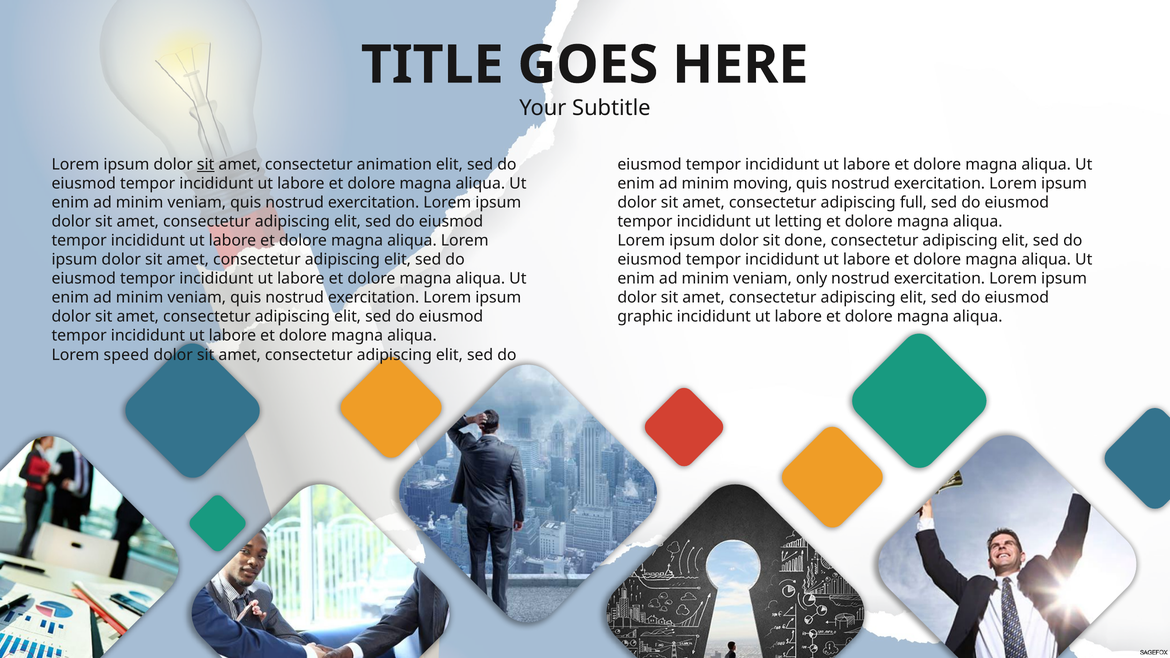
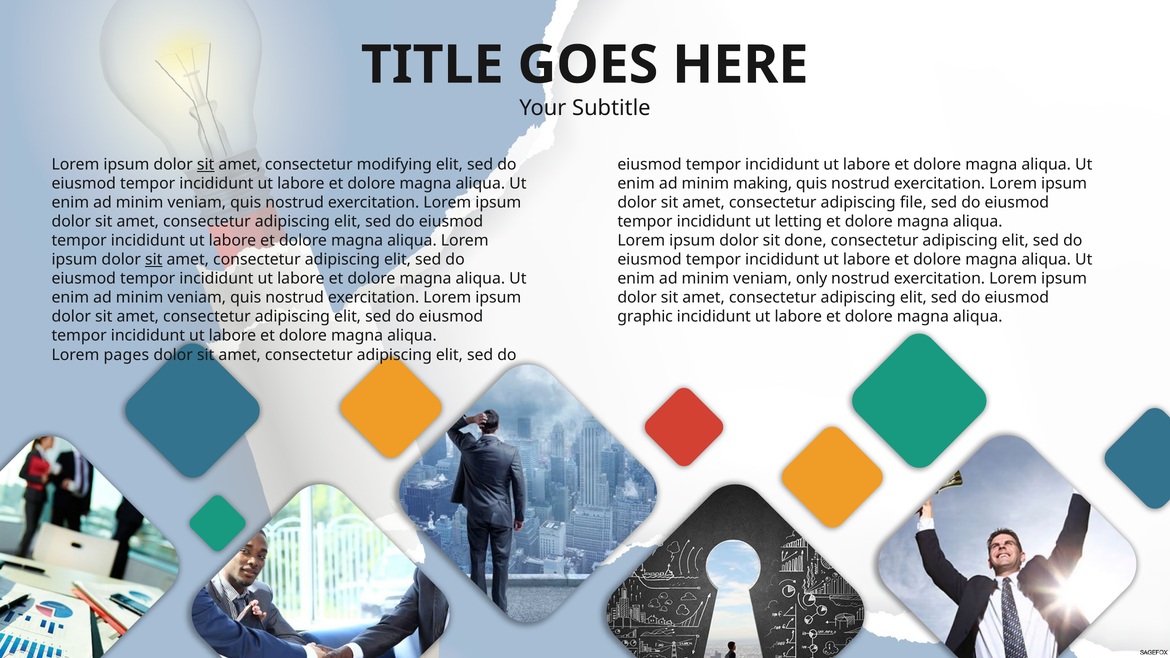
animation: animation -> modifying
moving: moving -> making
full: full -> file
sit at (154, 260) underline: none -> present
speed: speed -> pages
